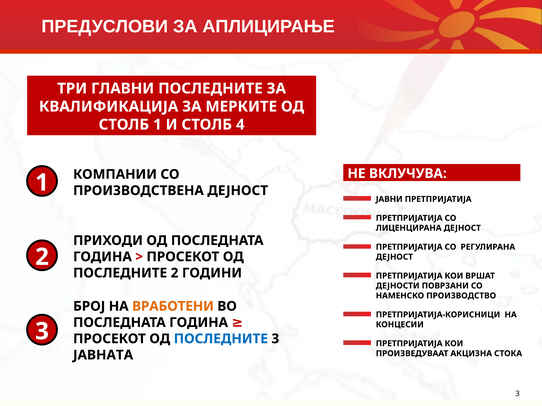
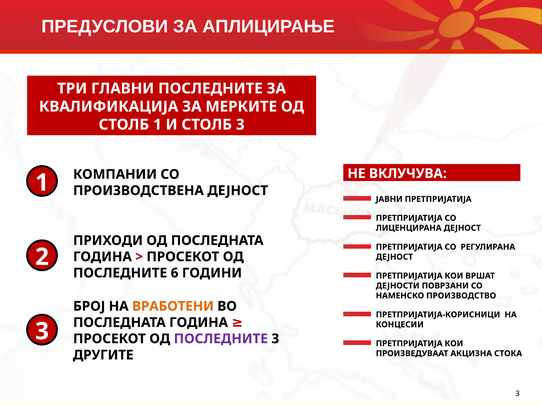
СТОЛБ 4: 4 -> 3
ПОСЛЕДНИТЕ 2: 2 -> 6
ПОСЛЕДНИТЕ at (221, 339) colour: blue -> purple
ЈАВНАТА: ЈАВНАТА -> ДРУГИТЕ
